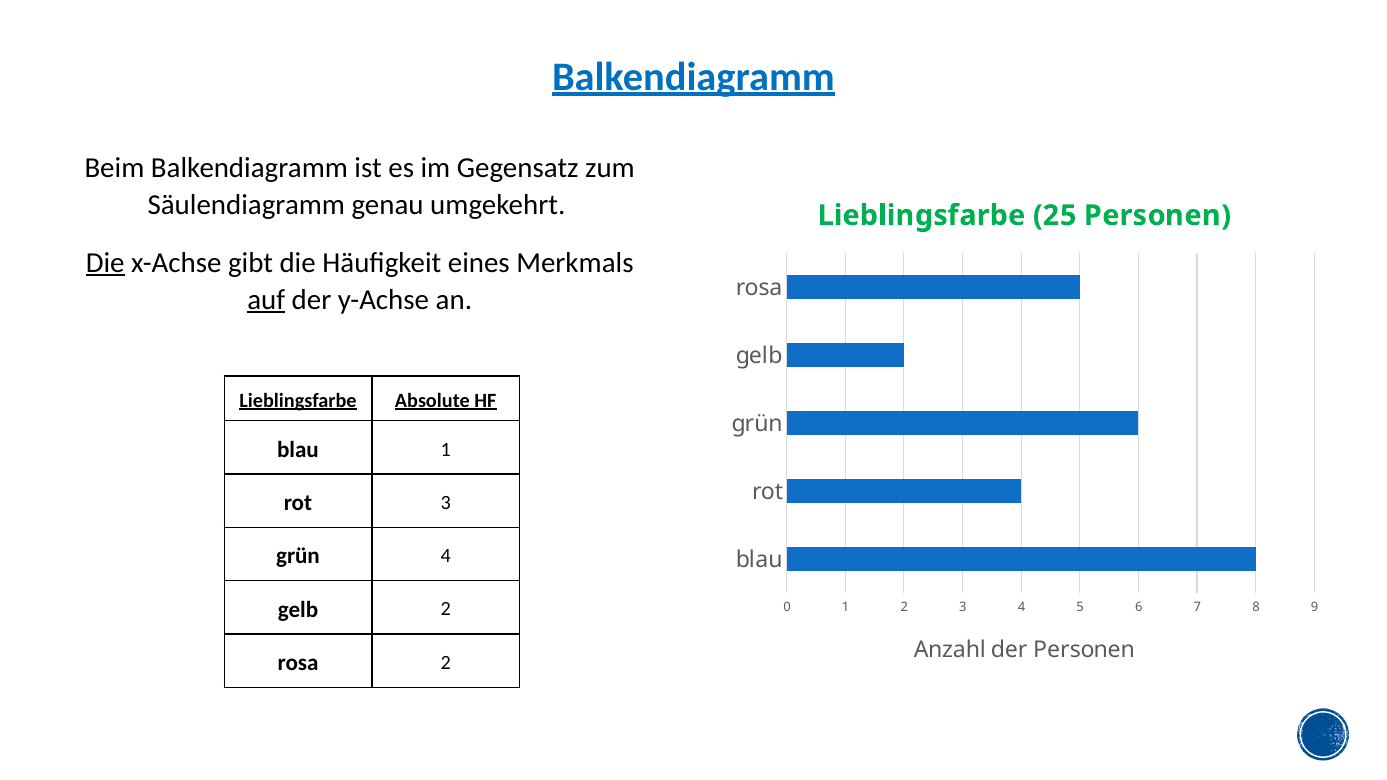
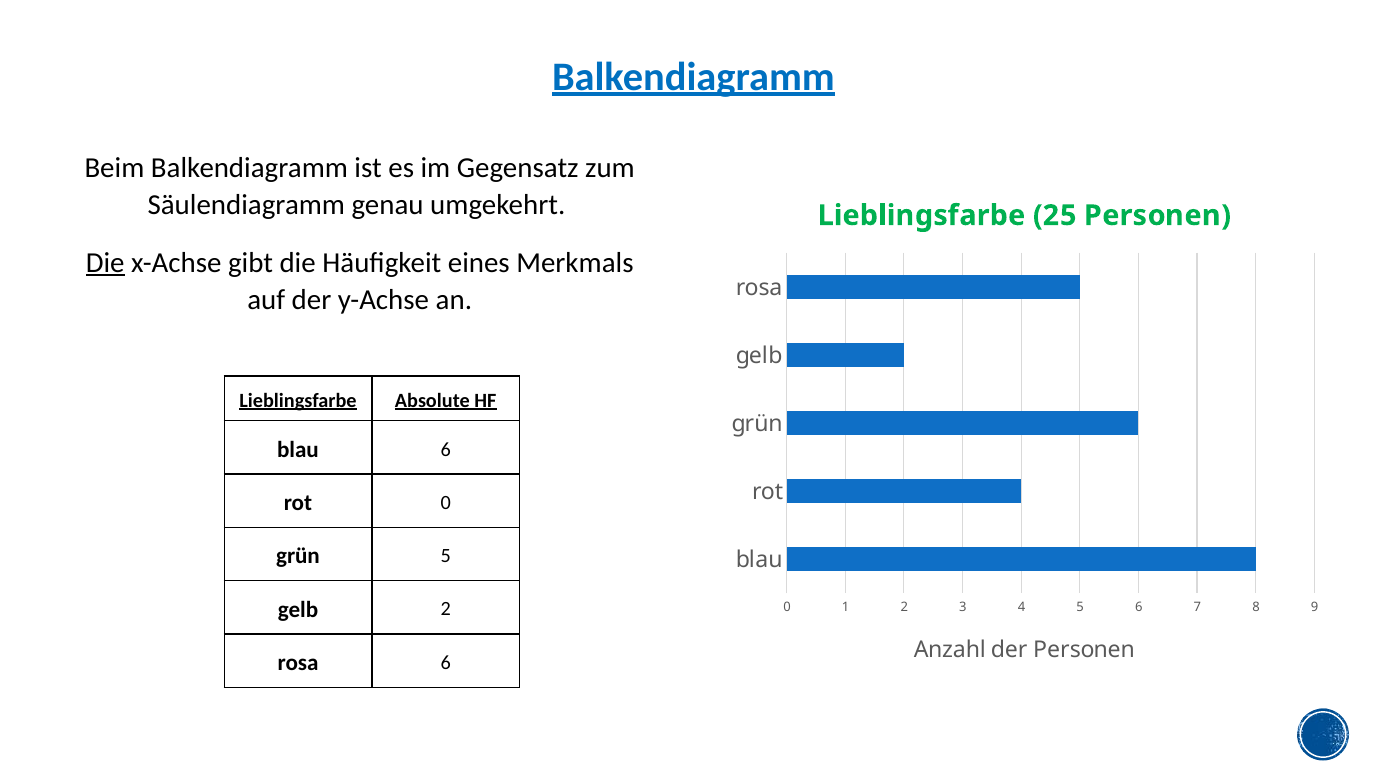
auf underline: present -> none
blau 1: 1 -> 6
rot 3: 3 -> 0
grün 4: 4 -> 5
rosa 2: 2 -> 6
